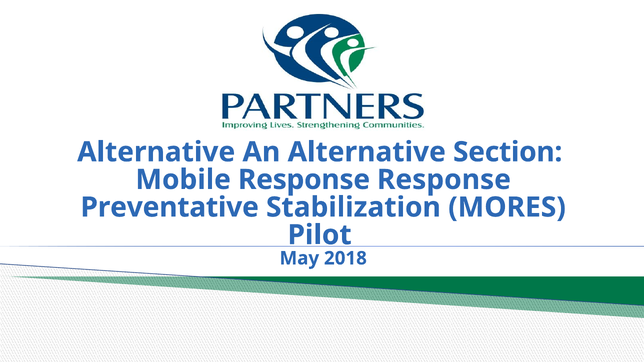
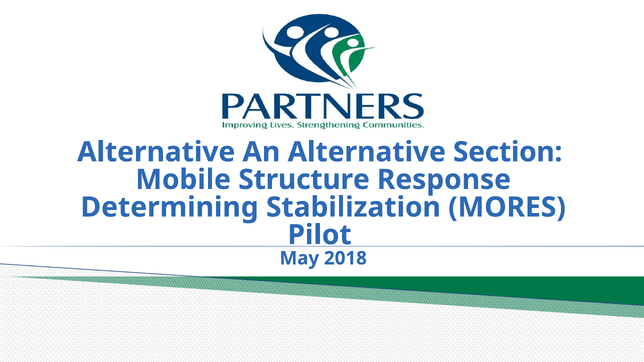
Mobile Response: Response -> Structure
Preventative: Preventative -> Determining
